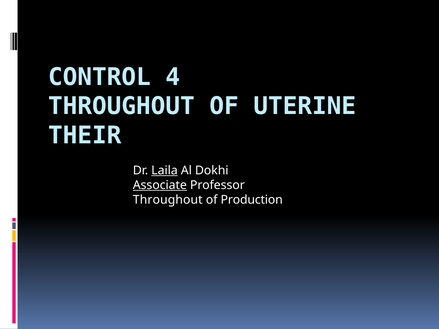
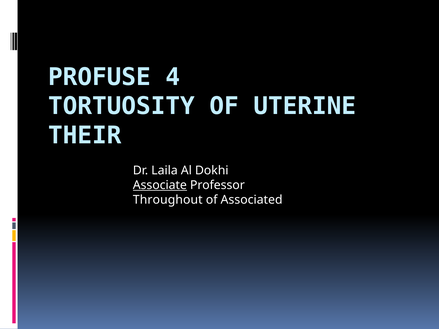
CONTROL: CONTROL -> PROFUSE
THROUGHOUT at (122, 106): THROUGHOUT -> TORTUOSITY
Laila underline: present -> none
Production: Production -> Associated
